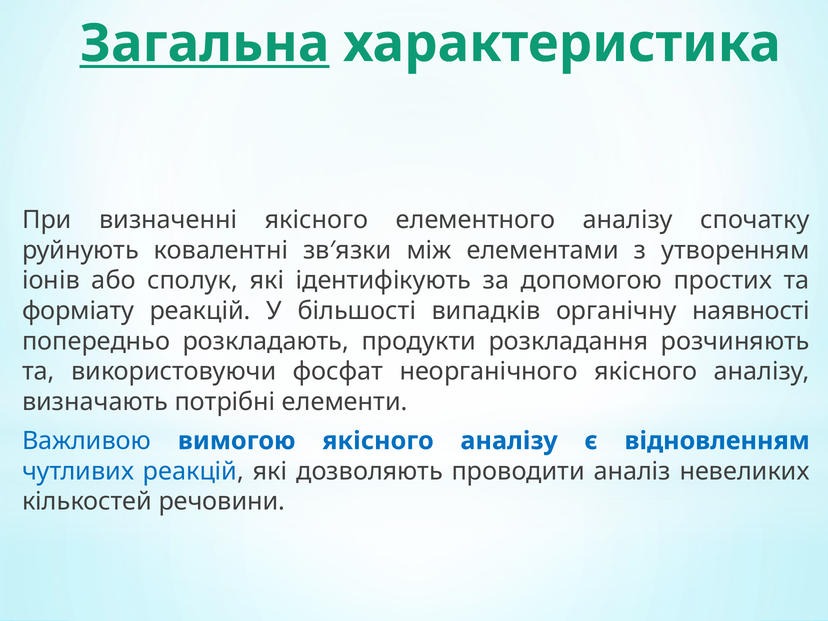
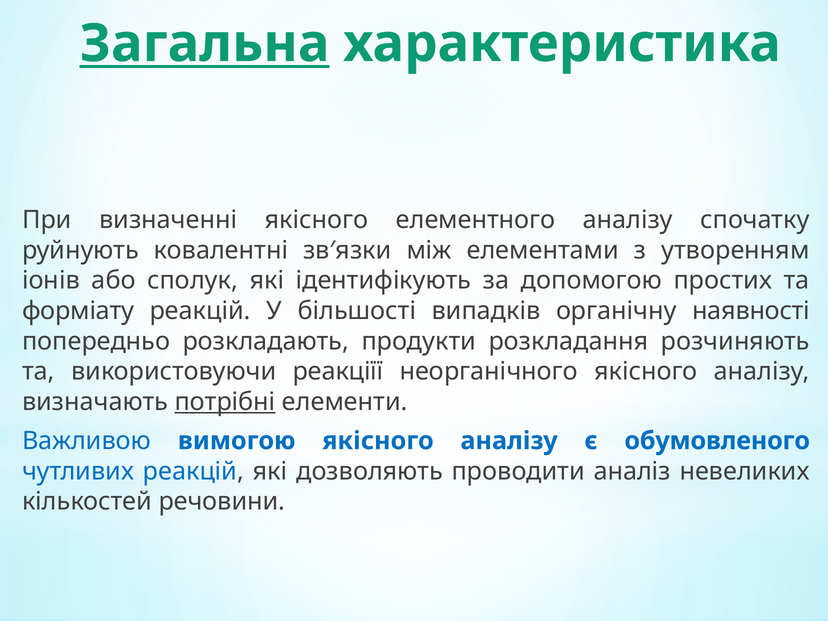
фосфат: фосфат -> реакціїї
потрібні underline: none -> present
відновленням: відновленням -> обумовленого
